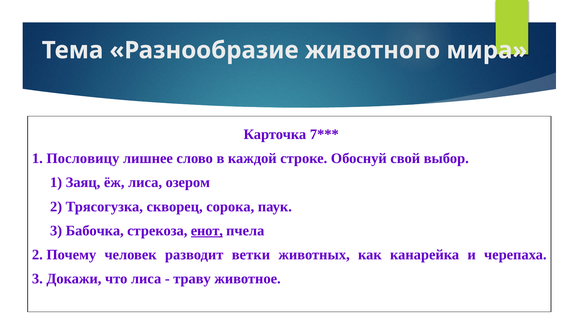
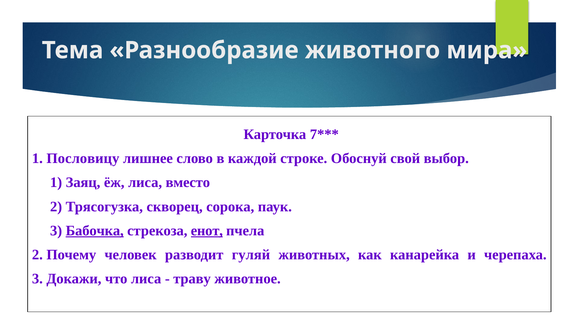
озером: озером -> вместо
Бабочка underline: none -> present
ветки: ветки -> гуляй
